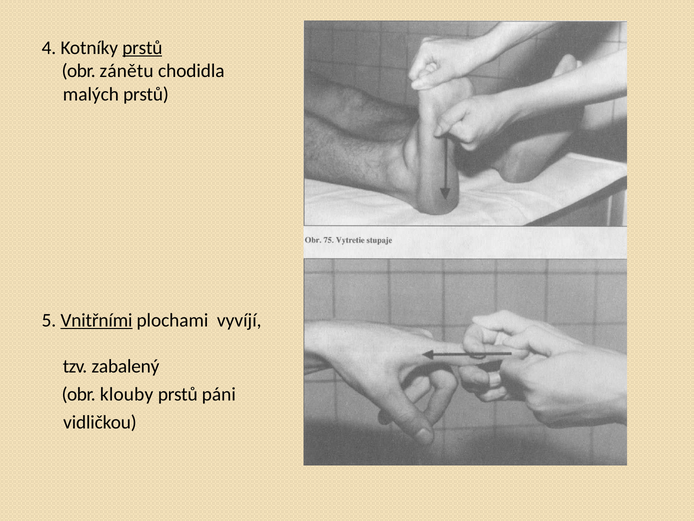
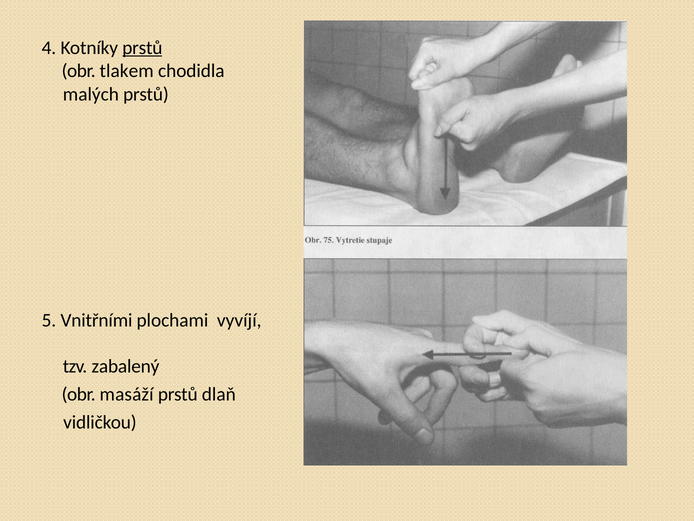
zánětu: zánětu -> tlakem
Vnitřními underline: present -> none
klouby: klouby -> masáží
páni: páni -> dlaň
